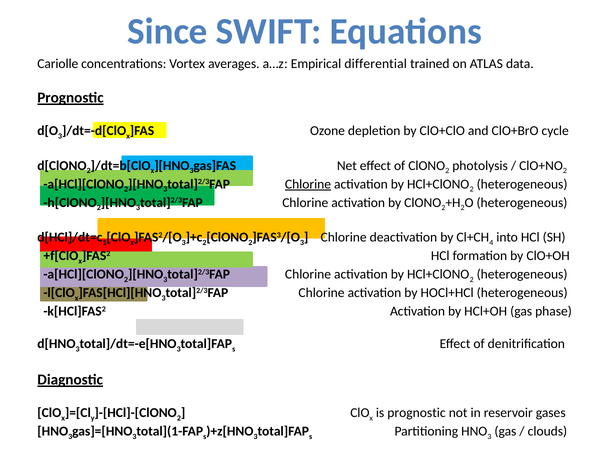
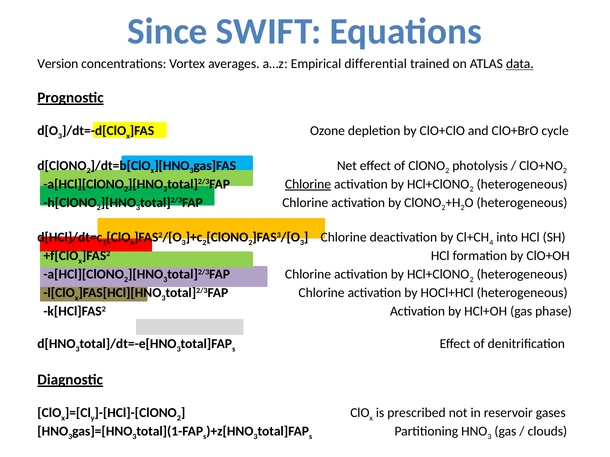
Cariolle: Cariolle -> Version
data underline: none -> present
is prognostic: prognostic -> prescribed
